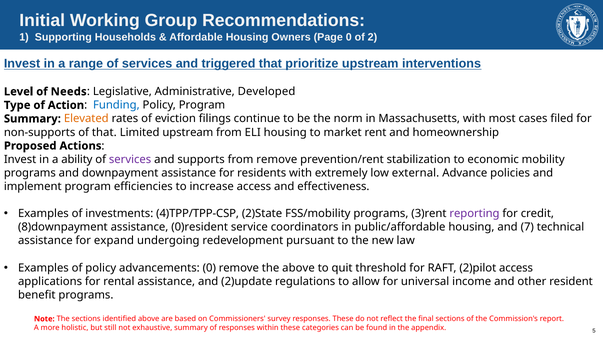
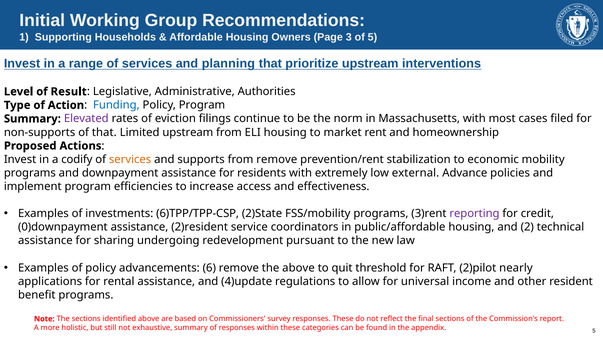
Page 0: 0 -> 3
of 2: 2 -> 5
triggered: triggered -> planning
Needs: Needs -> Result
Developed: Developed -> Authorities
Elevated colour: orange -> purple
ability: ability -> codify
services at (130, 159) colour: purple -> orange
4)TPP/TPP-CSP: 4)TPP/TPP-CSP -> 6)TPP/TPP-CSP
8)downpayment: 8)downpayment -> 0)downpayment
0)resident: 0)resident -> 2)resident
7: 7 -> 2
expand: expand -> sharing
advancements 0: 0 -> 6
2)pilot access: access -> nearly
2)update: 2)update -> 4)update
